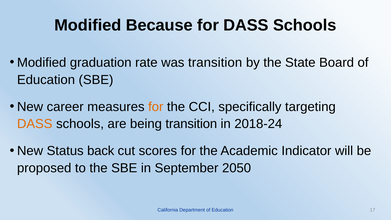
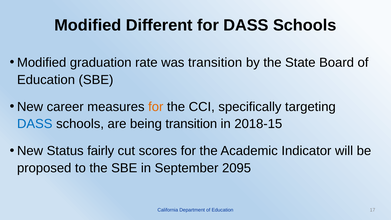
Because: Because -> Different
DASS at (35, 124) colour: orange -> blue
2018-24: 2018-24 -> 2018-15
back: back -> fairly
2050: 2050 -> 2095
